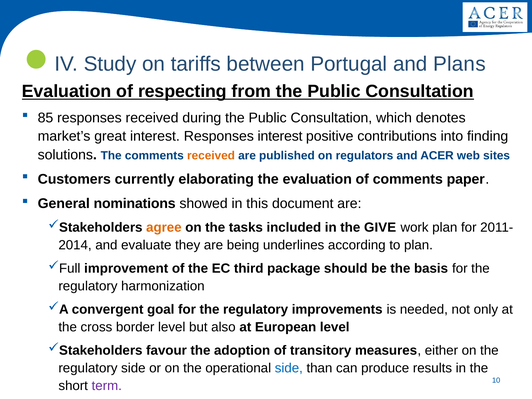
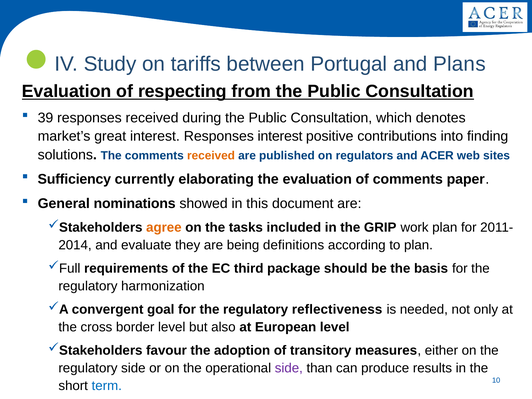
85: 85 -> 39
Customers: Customers -> Sufficiency
GIVE: GIVE -> GRIP
underlines: underlines -> definitions
improvement: improvement -> requirements
improvements: improvements -> reflectiveness
side at (289, 368) colour: blue -> purple
term colour: purple -> blue
